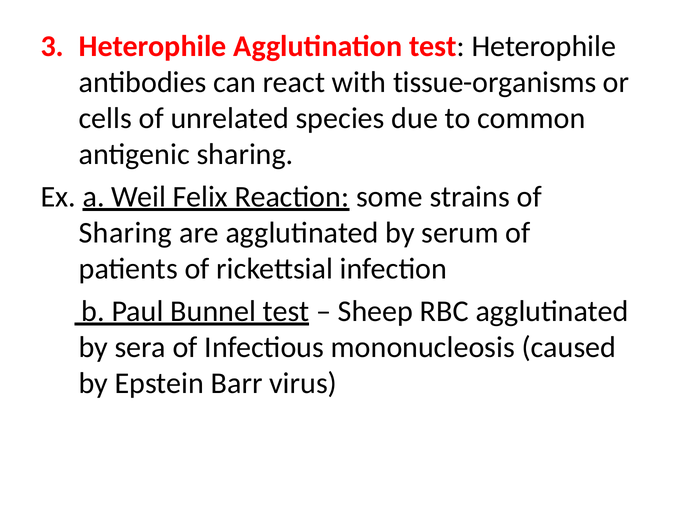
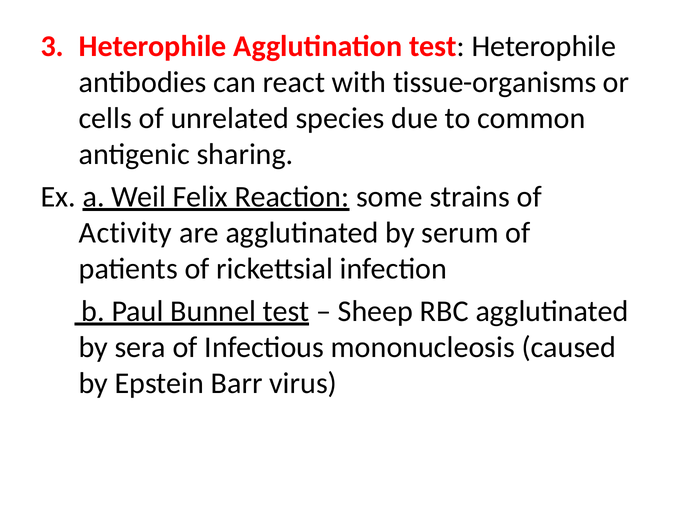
Sharing at (125, 233): Sharing -> Activity
